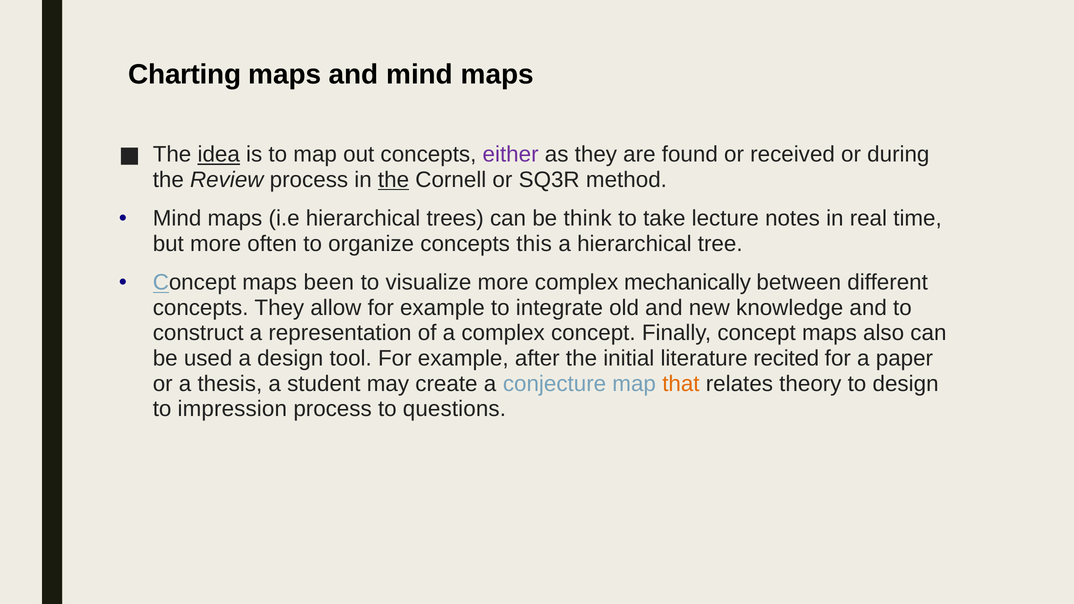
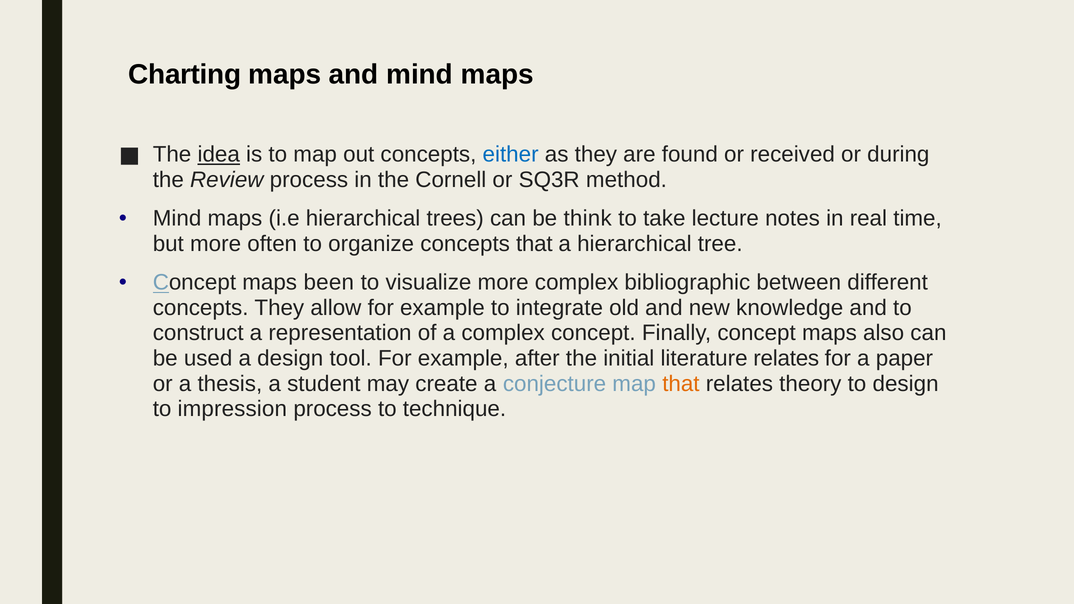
either colour: purple -> blue
the at (394, 180) underline: present -> none
concepts this: this -> that
mechanically: mechanically -> bibliographic
literature recited: recited -> relates
questions: questions -> technique
